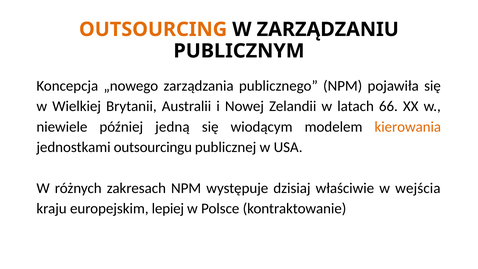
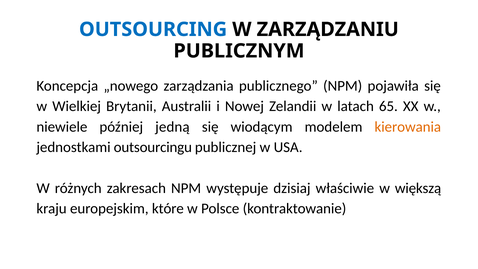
OUTSOURCING colour: orange -> blue
66: 66 -> 65
wejścia: wejścia -> większą
lepiej: lepiej -> które
